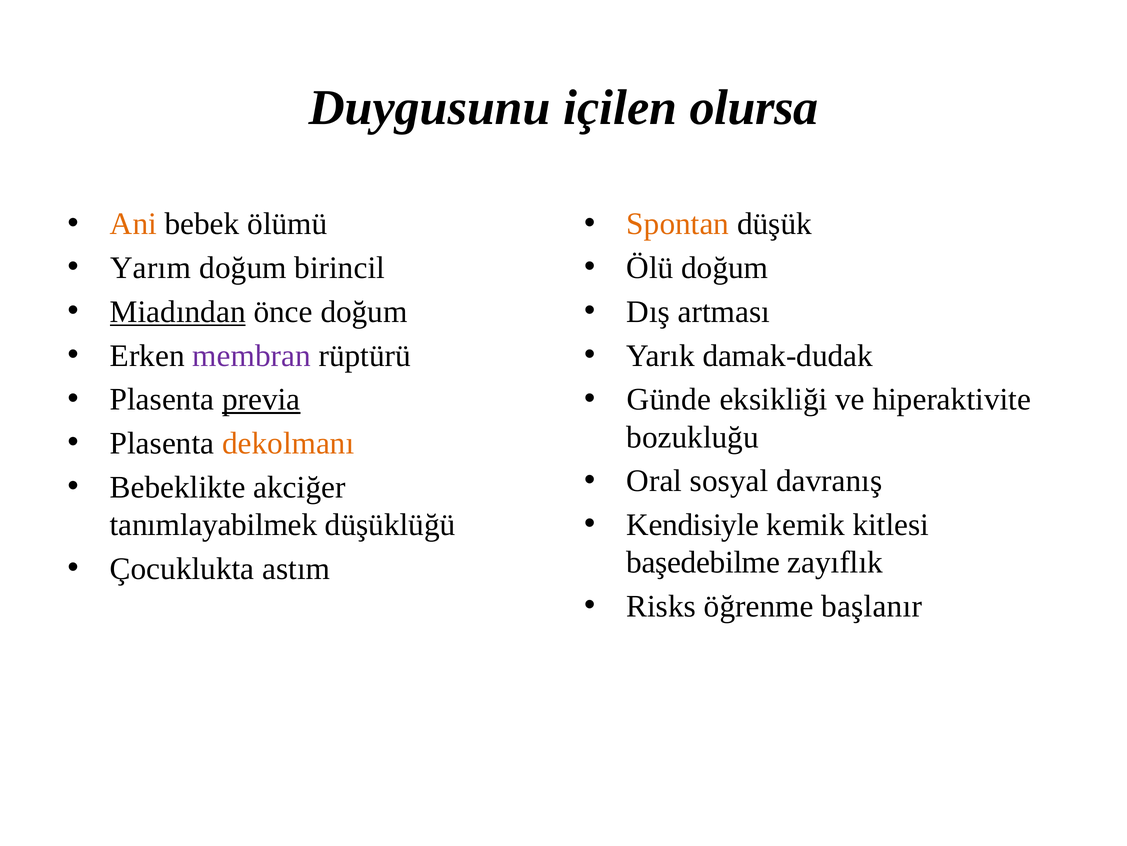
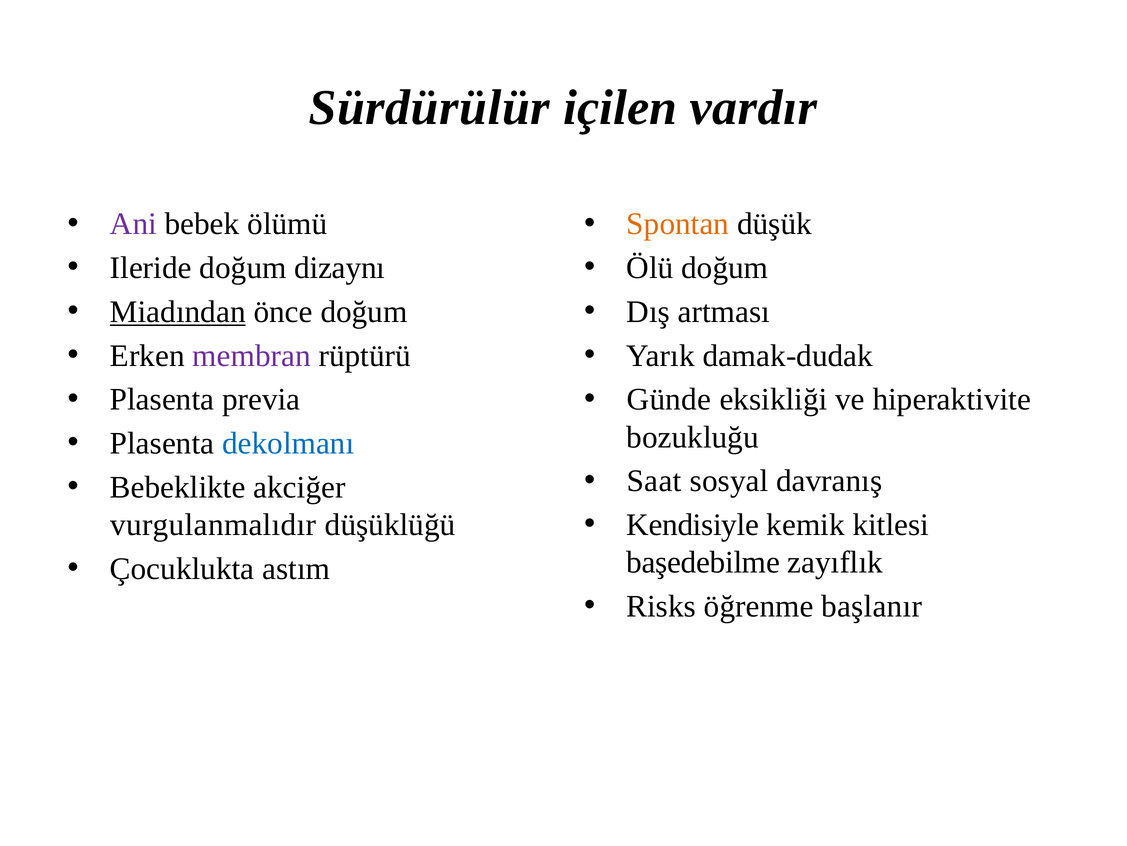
Duygusunu: Duygusunu -> Sürdürülür
olursa: olursa -> vardır
Ani colour: orange -> purple
Yarım: Yarım -> Ileride
birincil: birincil -> dizaynı
previa underline: present -> none
dekolmanı colour: orange -> blue
Oral: Oral -> Saat
tanımlayabilmek: tanımlayabilmek -> vurgulanmalıdır
